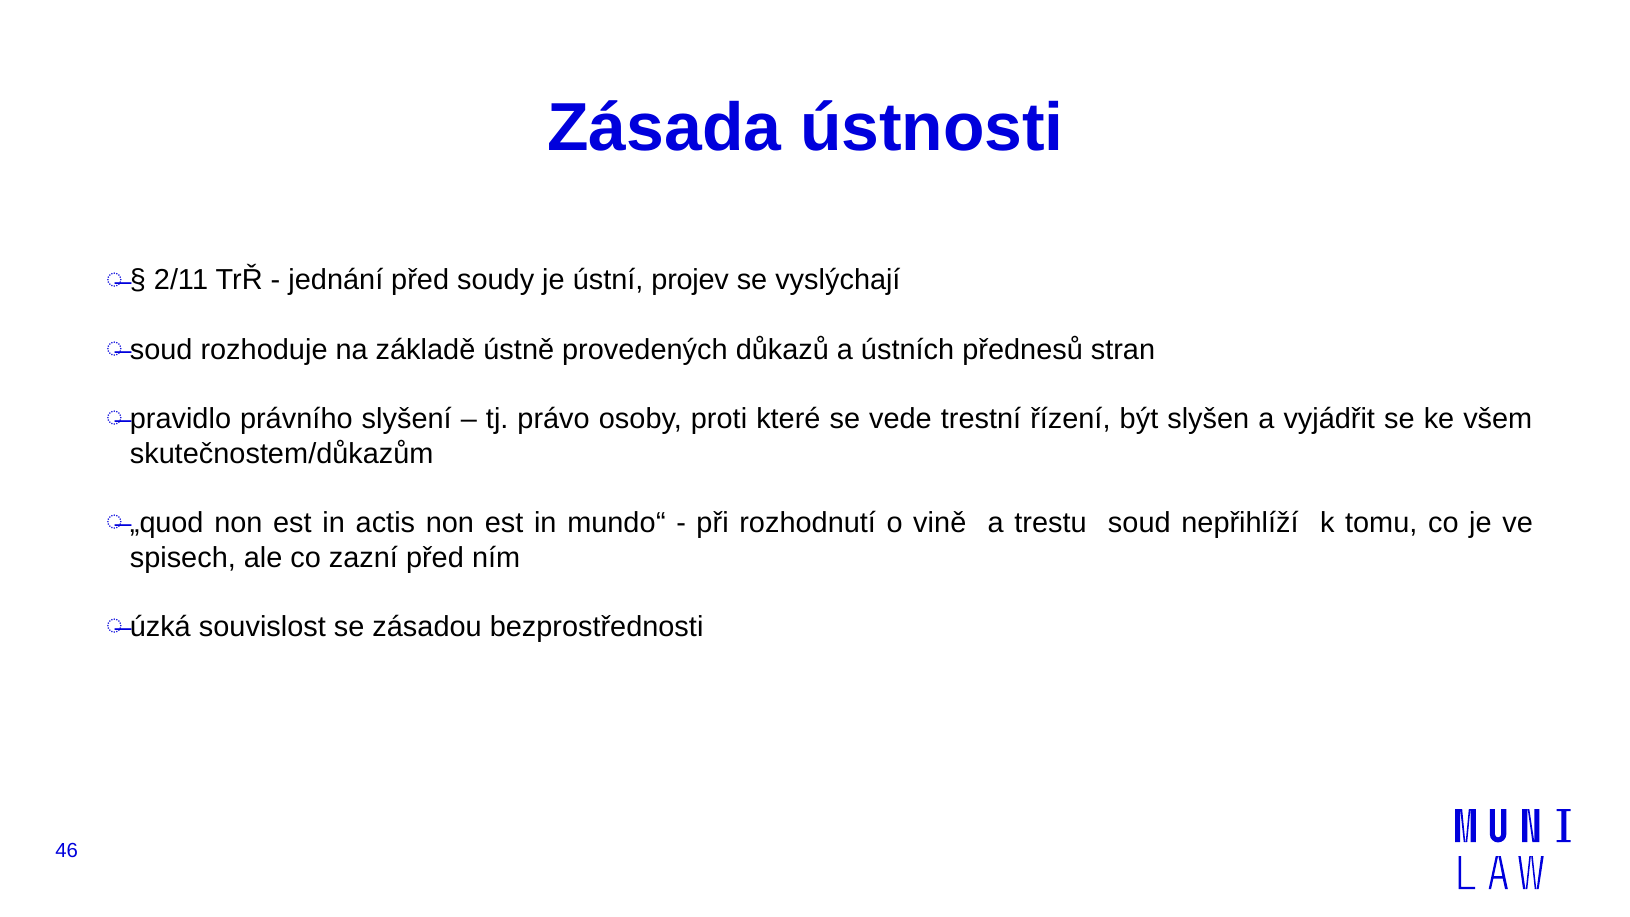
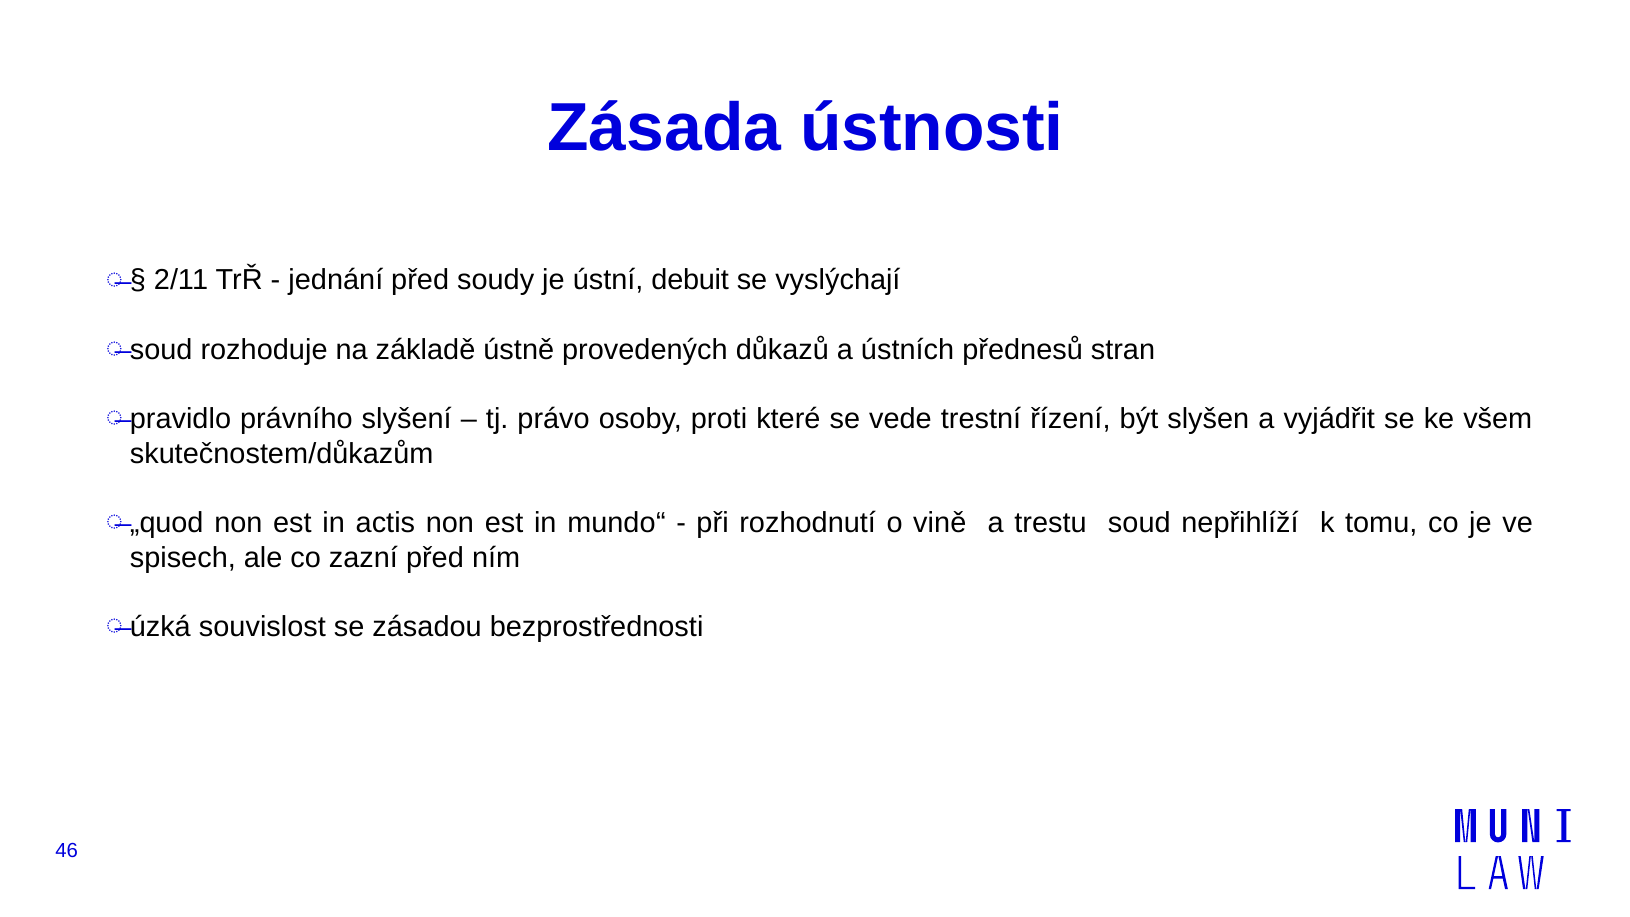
projev: projev -> debuit
